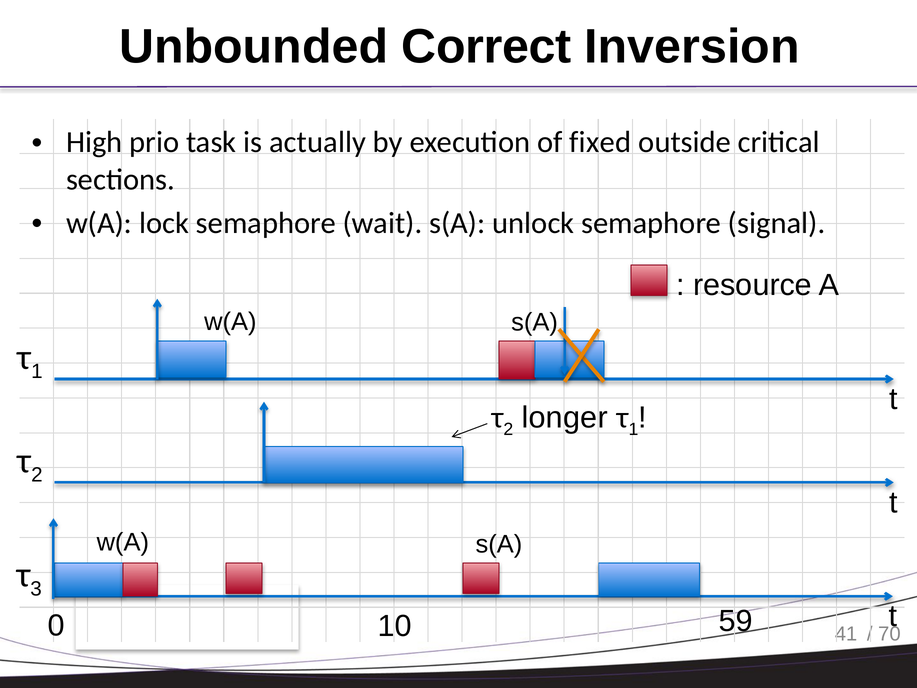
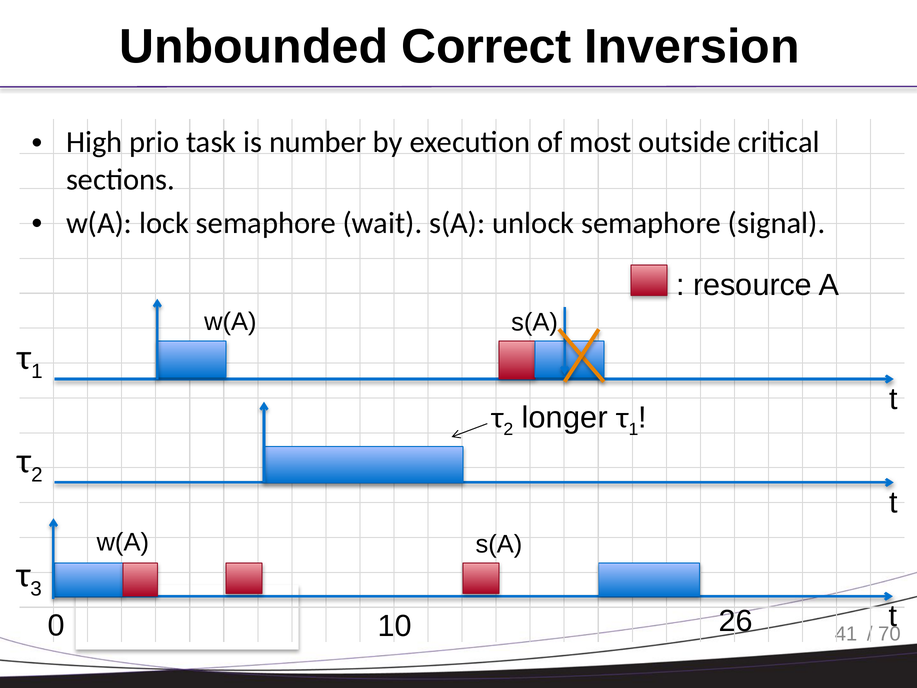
actually: actually -> number
fixed: fixed -> most
59: 59 -> 26
